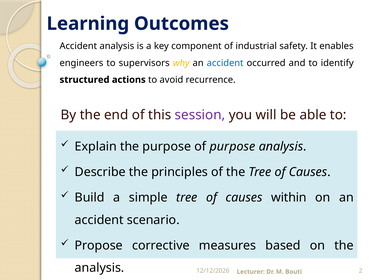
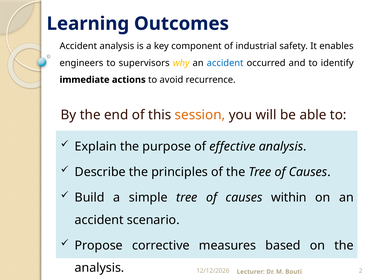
structured: structured -> immediate
session colour: purple -> orange
of purpose: purpose -> effective
